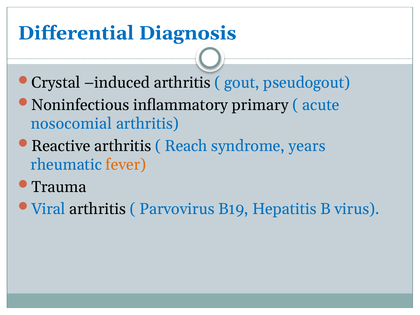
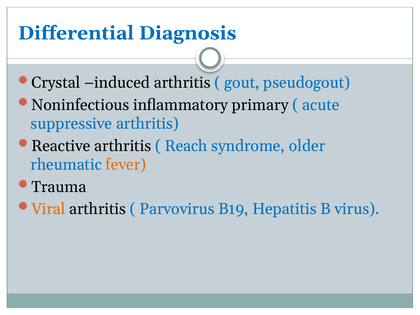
nosocomial: nosocomial -> suppressive
years: years -> older
Viral colour: blue -> orange
